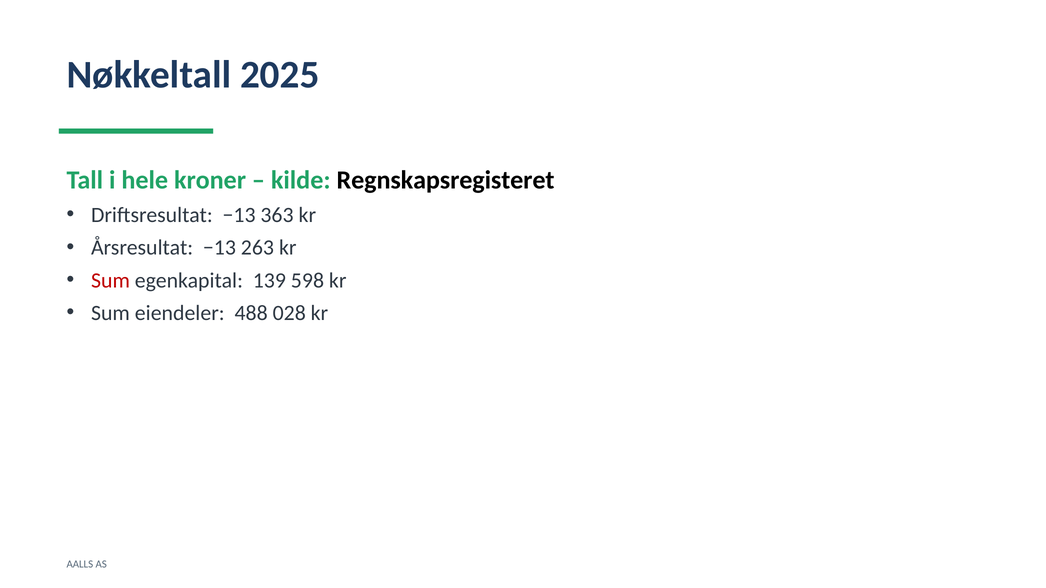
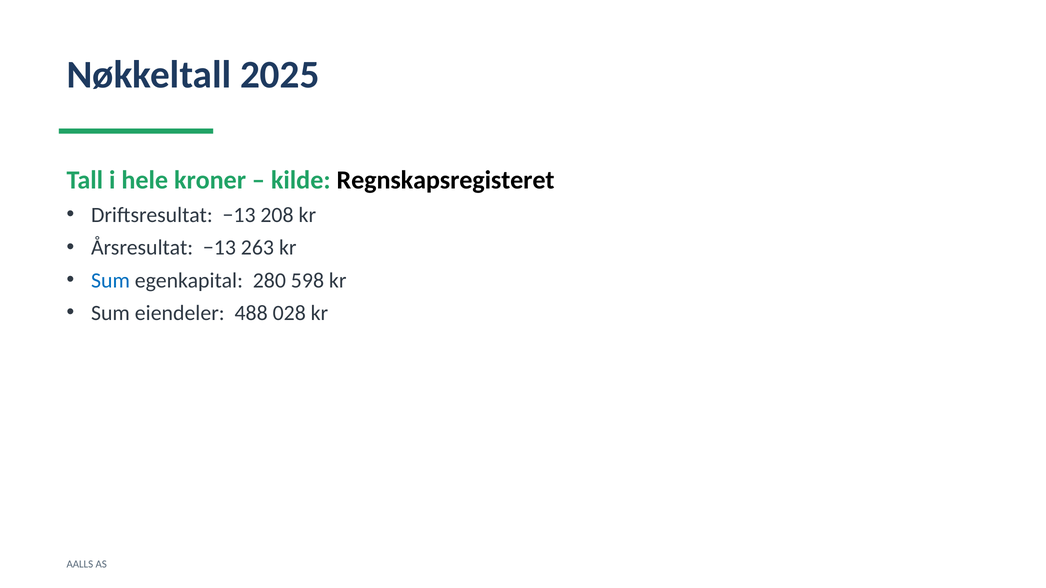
363: 363 -> 208
Sum at (110, 281) colour: red -> blue
139: 139 -> 280
